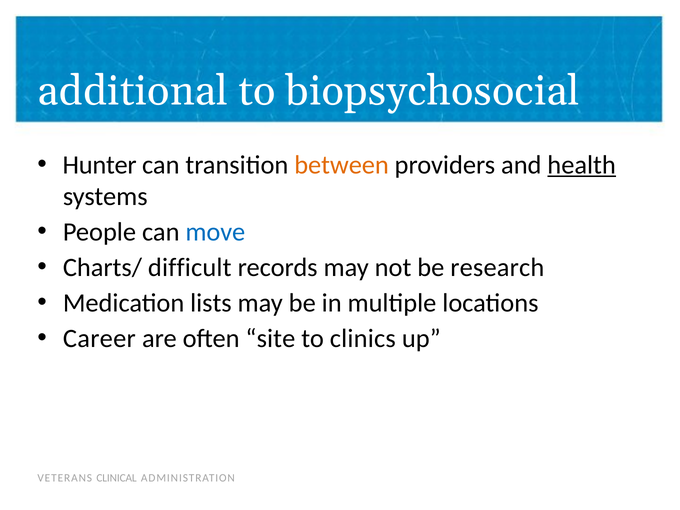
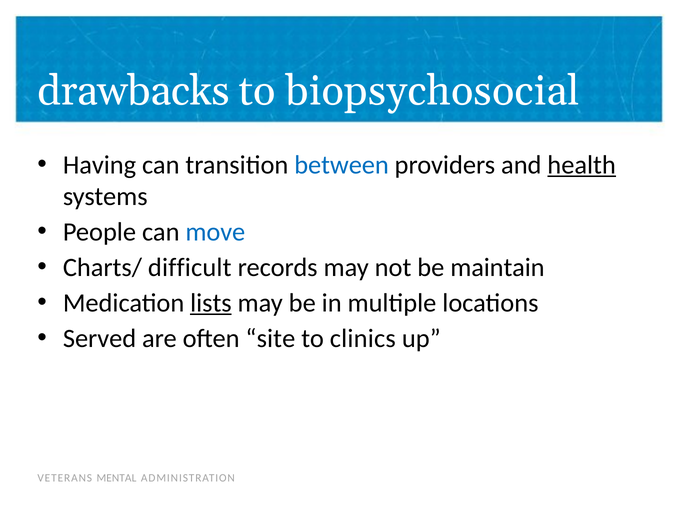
additional: additional -> drawbacks
Hunter: Hunter -> Having
between colour: orange -> blue
research: research -> maintain
lists underline: none -> present
Career: Career -> Served
CLINICAL: CLINICAL -> MENTAL
